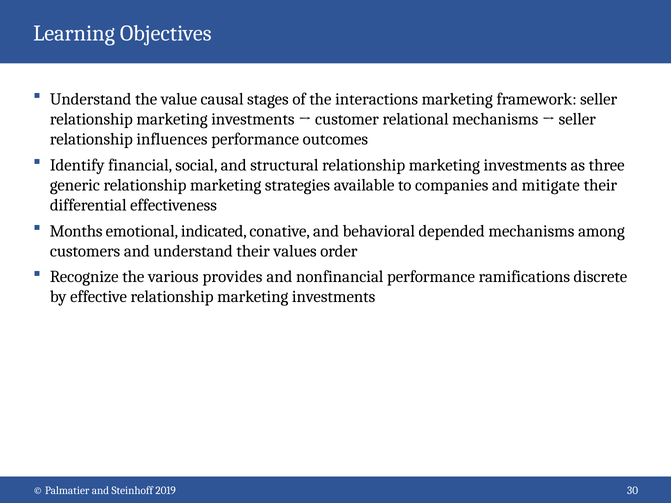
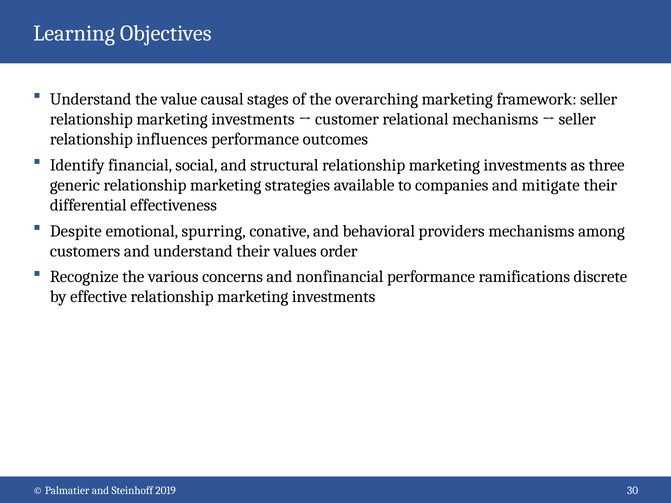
interactions: interactions -> overarching
Months: Months -> Despite
indicated: indicated -> spurring
depended: depended -> providers
provides: provides -> concerns
